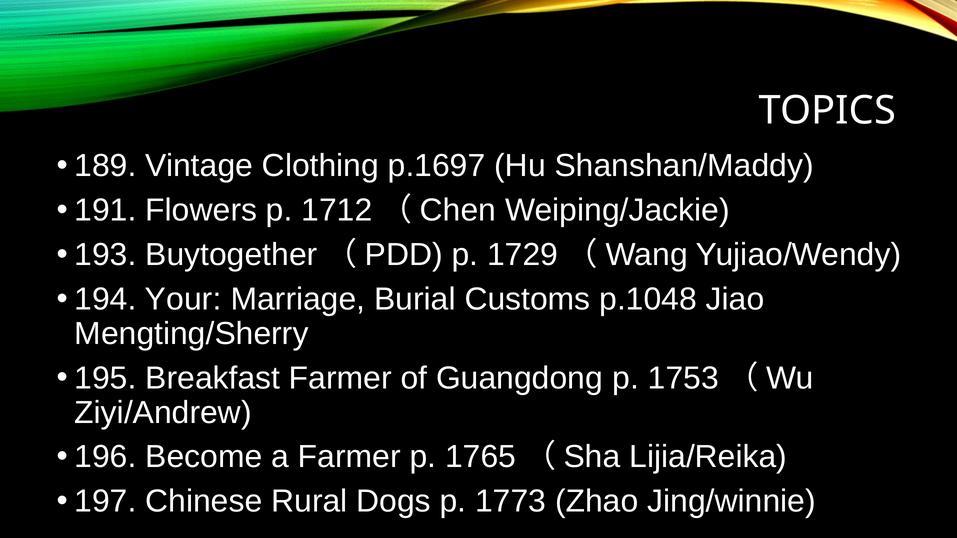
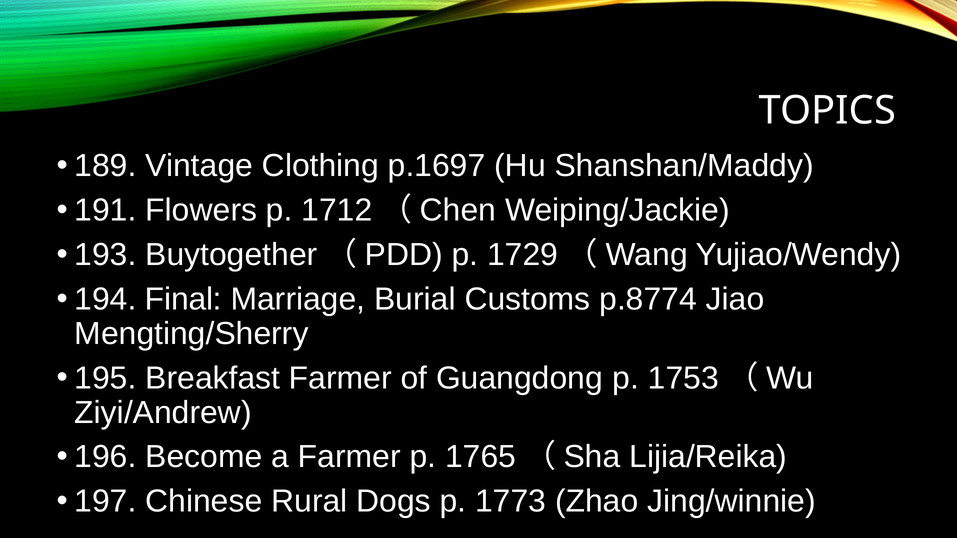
Your: Your -> Final
p.1048: p.1048 -> p.8774
